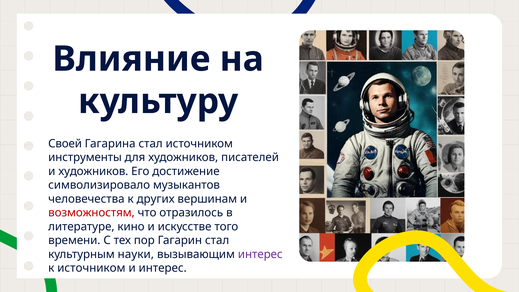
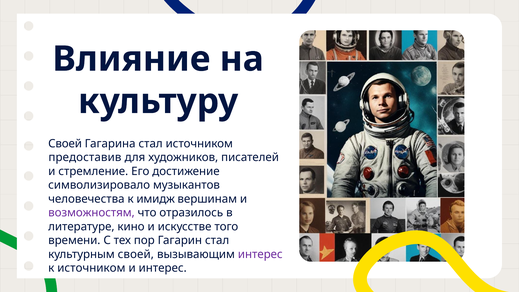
инструменты: инструменты -> предоставив
и художников: художников -> стремление
других: других -> имидж
возможностям colour: red -> purple
культурным науки: науки -> своей
